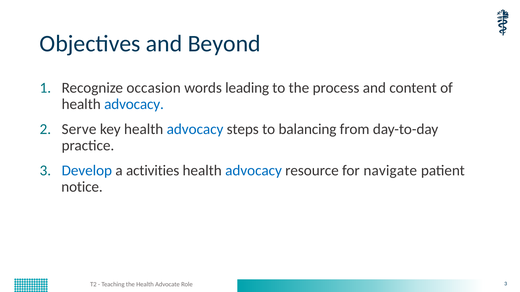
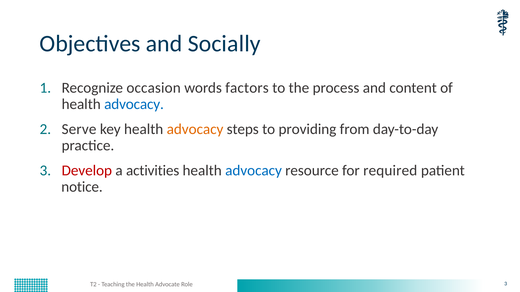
Beyond: Beyond -> Socially
leading: leading -> factors
advocacy at (195, 129) colour: blue -> orange
balancing: balancing -> providing
Develop colour: blue -> red
navigate: navigate -> required
